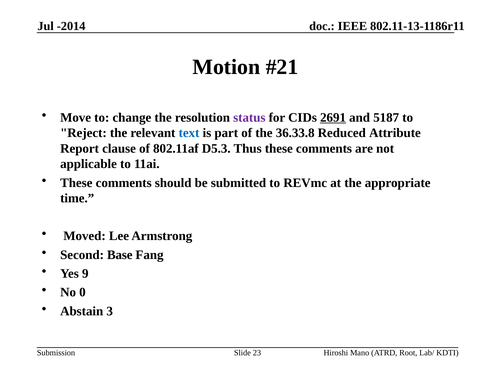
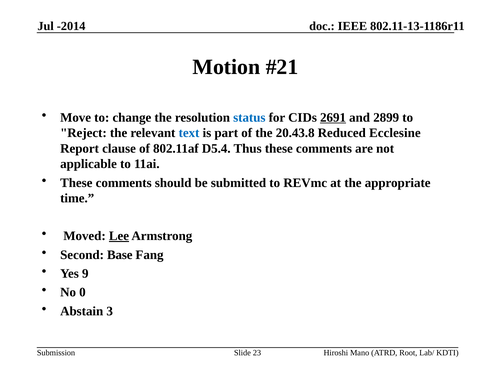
status colour: purple -> blue
5187: 5187 -> 2899
36.33.8: 36.33.8 -> 20.43.8
Attribute: Attribute -> Ecclesine
D5.3: D5.3 -> D5.4
Lee underline: none -> present
